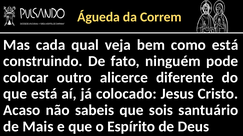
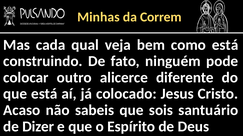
Águeda: Águeda -> Minhas
Mais: Mais -> Dizer
